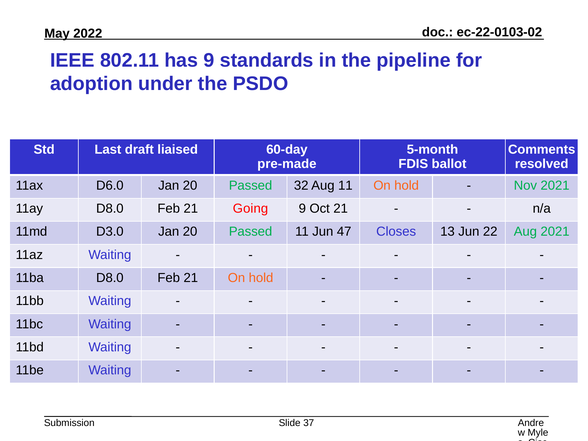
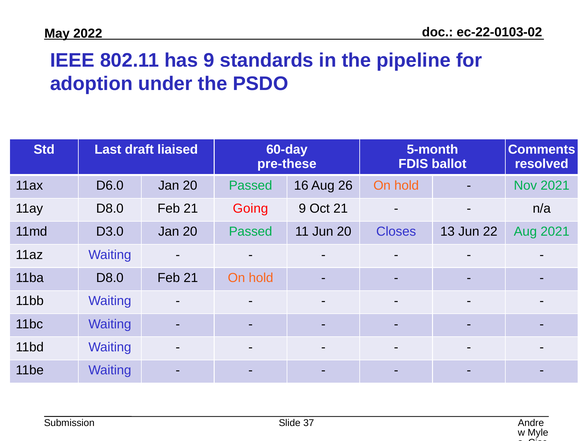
pre-made: pre-made -> pre-these
32: 32 -> 16
Aug 11: 11 -> 26
Jun 47: 47 -> 20
